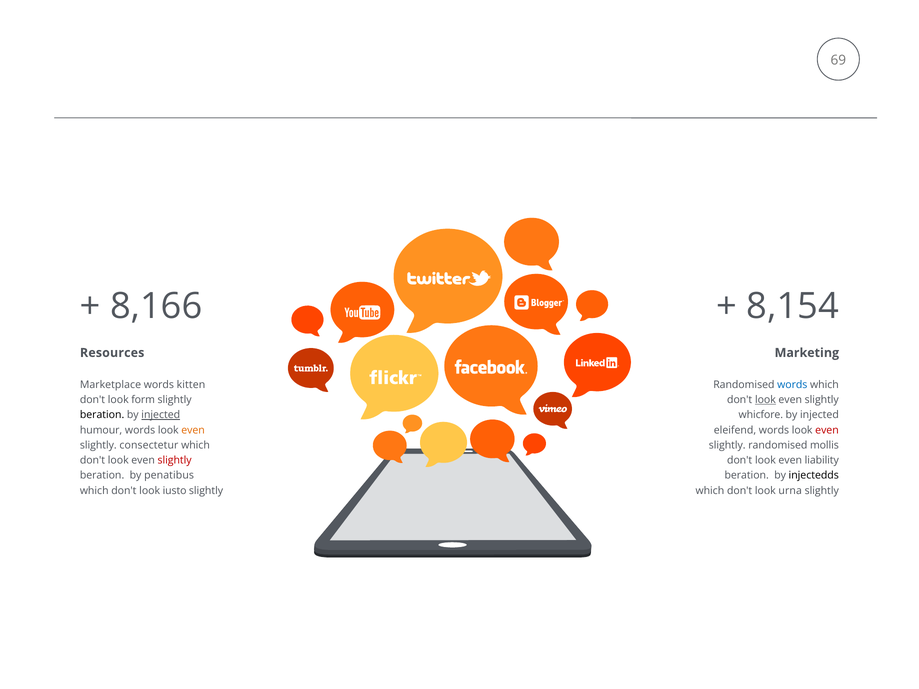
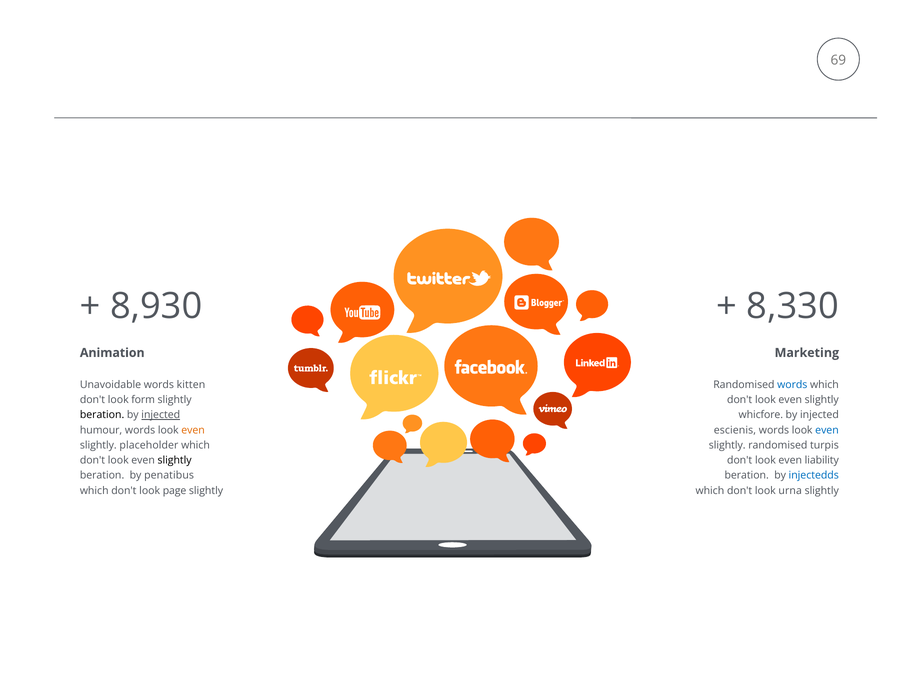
8,166: 8,166 -> 8,930
8,154: 8,154 -> 8,330
Resources: Resources -> Animation
Marketplace: Marketplace -> Unavoidable
look at (765, 400) underline: present -> none
eleifend: eleifend -> escienis
even at (827, 430) colour: red -> blue
consectetur: consectetur -> placeholder
mollis: mollis -> turpis
slightly at (175, 461) colour: red -> black
injectedds colour: black -> blue
iusto: iusto -> page
